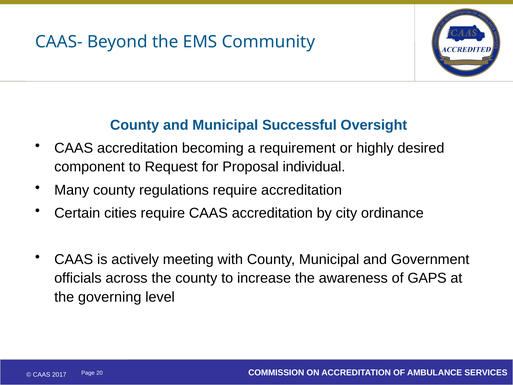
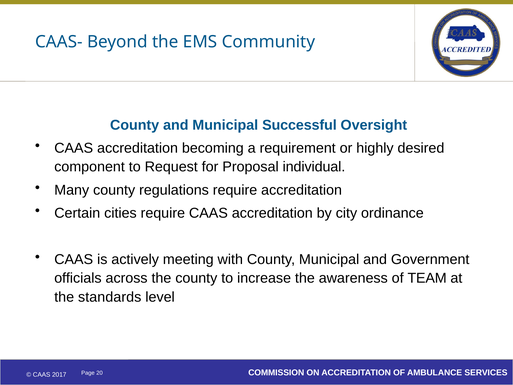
GAPS: GAPS -> TEAM
governing: governing -> standards
